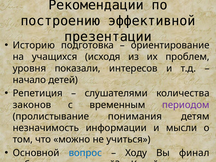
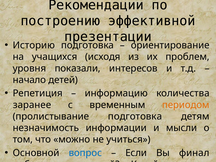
слушателями: слушателями -> информацию
законов: законов -> заранее
периодом colour: purple -> orange
пролистывание понимания: понимания -> подготовка
Ходу: Ходу -> Если
